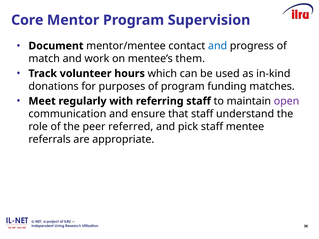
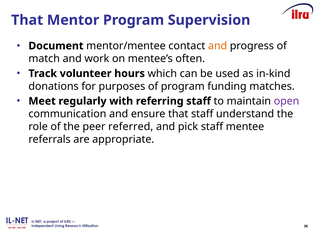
Core at (27, 20): Core -> That
and at (218, 46) colour: blue -> orange
them: them -> often
